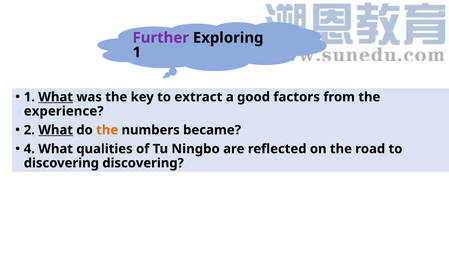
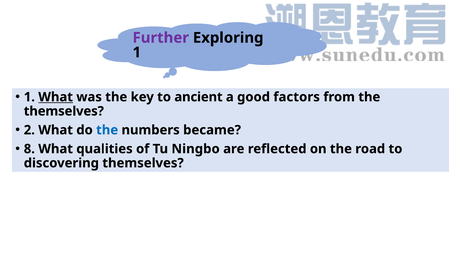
extract: extract -> ancient
experience at (64, 111): experience -> themselves
What at (56, 130) underline: present -> none
the at (107, 130) colour: orange -> blue
4: 4 -> 8
discovering discovering: discovering -> themselves
